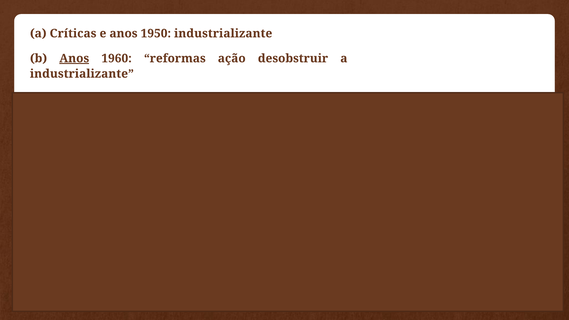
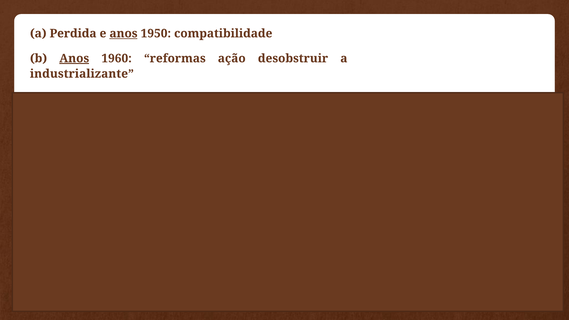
Críticas: Críticas -> Perdida
anos at (123, 33) underline: none -> present
1950 industrializante: industrializante -> compatibilidade
